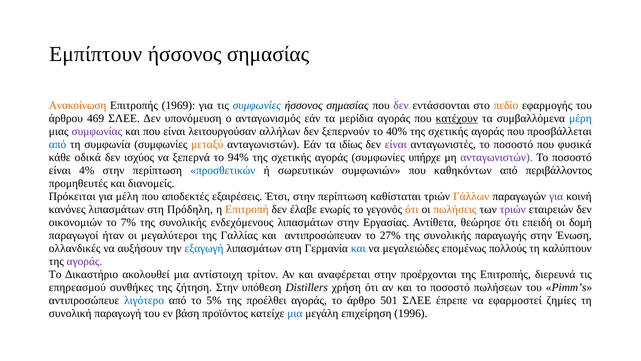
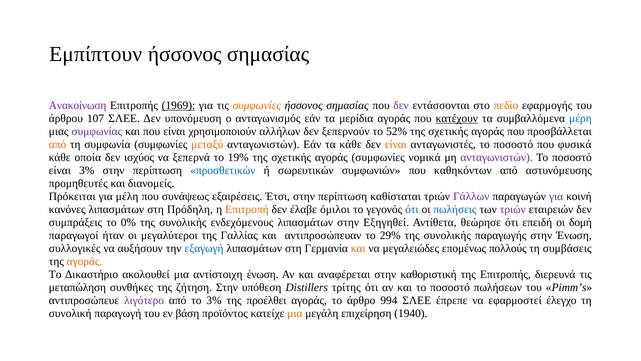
Ανακοίνωση colour: orange -> purple
1969 underline: none -> present
συμφωνίες at (257, 105) colour: blue -> orange
469: 469 -> 107
λειτουργούσαν: λειτουργούσαν -> χρησιμοποιούν
40%: 40% -> 52%
από at (58, 144) colour: blue -> orange
τα ιδίως: ιδίως -> κάθε
είναι at (396, 144) colour: purple -> orange
οδικά: οδικά -> οποία
94%: 94% -> 19%
υπήρχε: υπήρχε -> νομικά
είναι 4%: 4% -> 3%
περιβάλλοντος: περιβάλλοντος -> αστυνόμευσης
αποδεκτές: αποδεκτές -> συνάψεως
Γάλλων colour: orange -> purple
ενωρίς: ενωρίς -> όμιλοι
ότι at (412, 209) colour: orange -> blue
πωλήσεις colour: orange -> blue
οικονομιών: οικονομιών -> συμπράξεις
7%: 7% -> 0%
Εργασίας: Εργασίας -> Εξηγηθεί
27%: 27% -> 29%
ολλανδικές: ολλανδικές -> συλλογικές
και at (358, 248) colour: blue -> orange
καλύπτουν: καλύπτουν -> συμβάσεις
αγοράς at (84, 261) colour: purple -> orange
αντίστοιχη τρίτον: τρίτον -> ένωση
προέρχονται: προέρχονται -> καθοριστική
επηρεασμού: επηρεασμού -> μεταπώληση
χρήση: χρήση -> τρίτης
λιγότερο colour: blue -> purple
το 5%: 5% -> 3%
501: 501 -> 994
ζημίες: ζημίες -> έλεγχο
μια at (295, 313) colour: blue -> orange
1996: 1996 -> 1940
